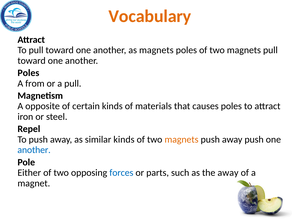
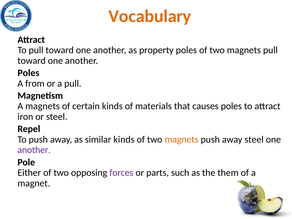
as magnets: magnets -> property
A opposite: opposite -> magnets
away push: push -> steel
another at (34, 150) colour: blue -> purple
forces colour: blue -> purple
the away: away -> them
